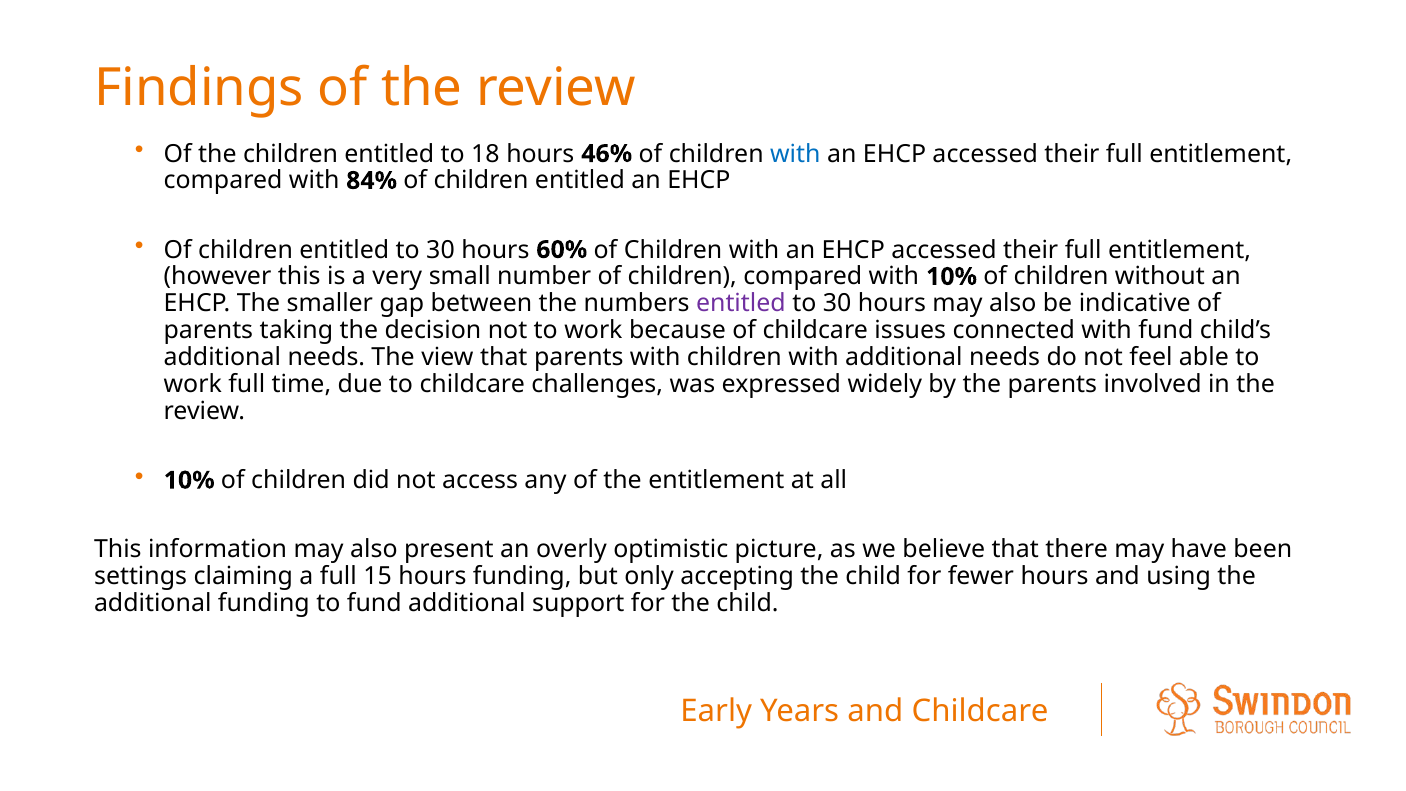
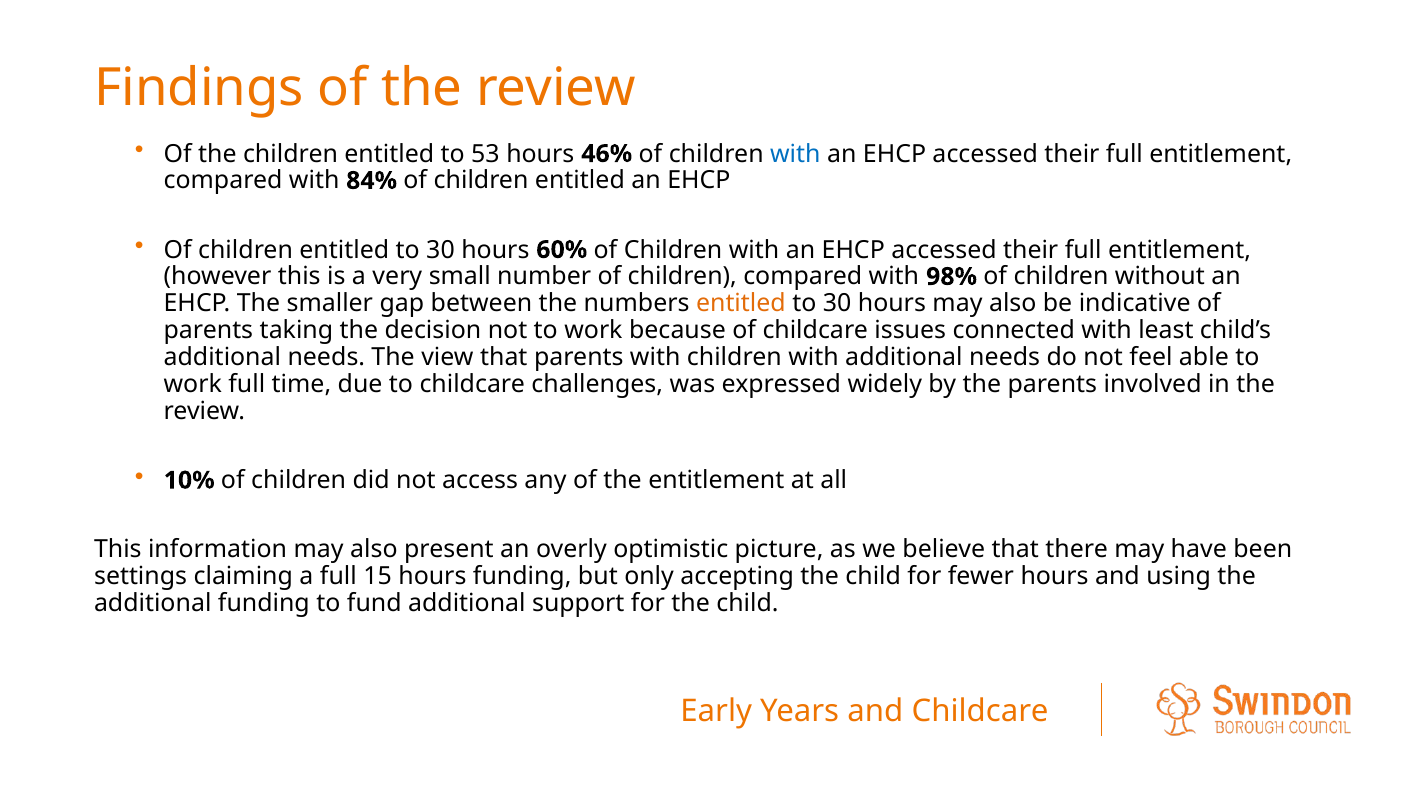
18: 18 -> 53
with 10%: 10% -> 98%
entitled at (741, 304) colour: purple -> orange
with fund: fund -> least
